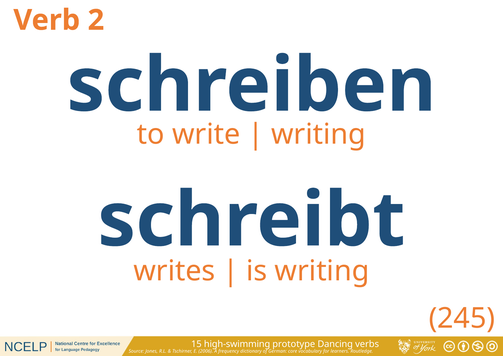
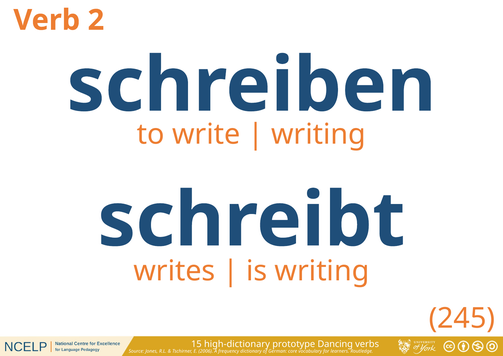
high-swimming: high-swimming -> high-dictionary
